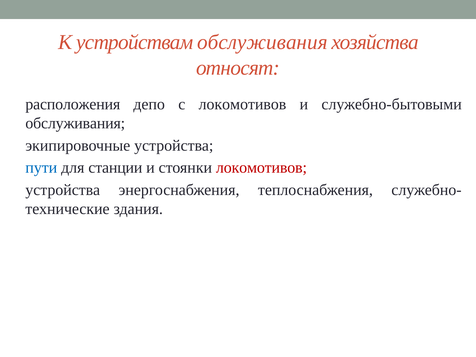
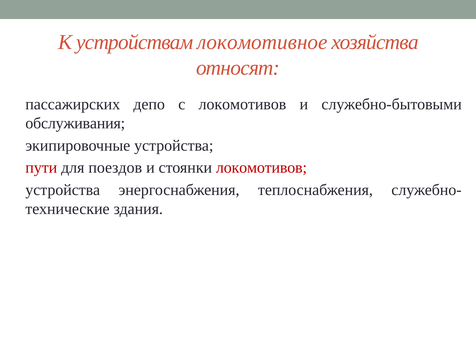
устройствам обслуживания: обслуживания -> локомотивное
расположения: расположения -> пассажирских
пути colour: blue -> red
станции: станции -> поездов
